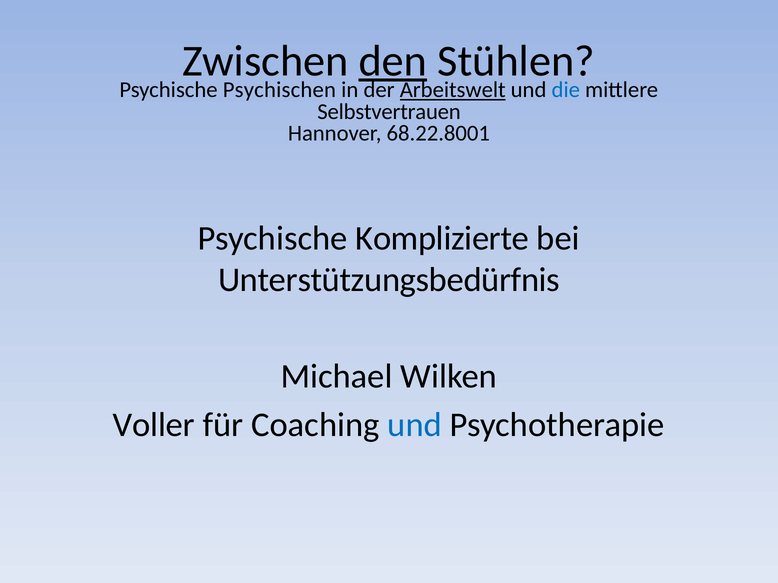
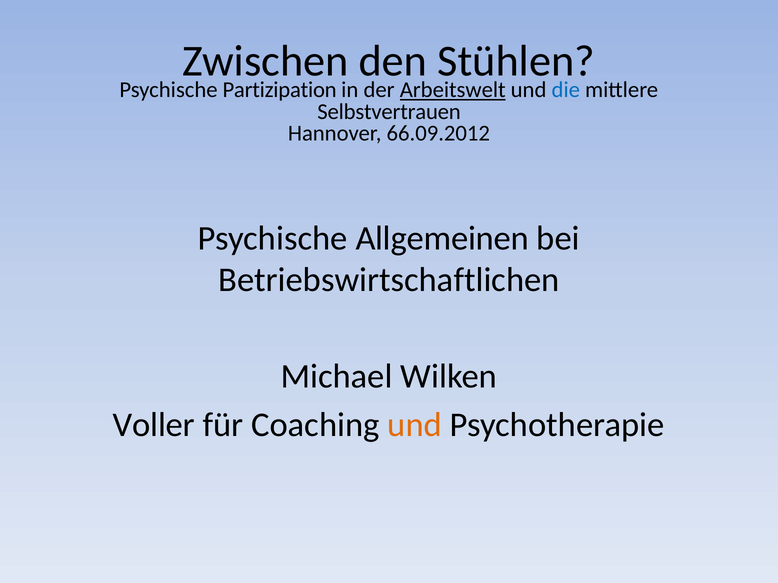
den underline: present -> none
Psychischen: Psychischen -> Partizipation
68.22.8001: 68.22.8001 -> 66.09.2012
Komplizierte: Komplizierte -> Allgemeinen
Unterstützungsbedürfnis: Unterstützungsbedürfnis -> Betriebswirtschaftlichen
und at (415, 425) colour: blue -> orange
